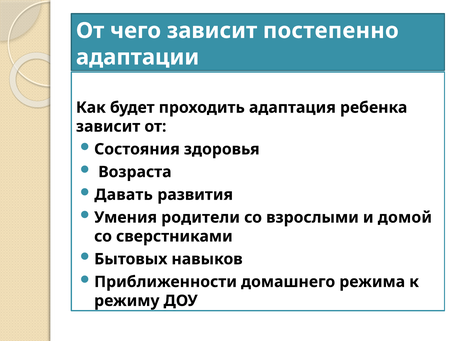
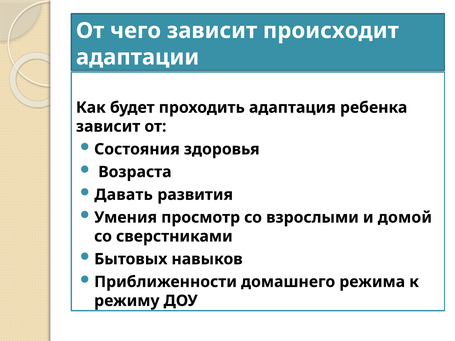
постепенно: постепенно -> происходит
родители: родители -> просмотр
